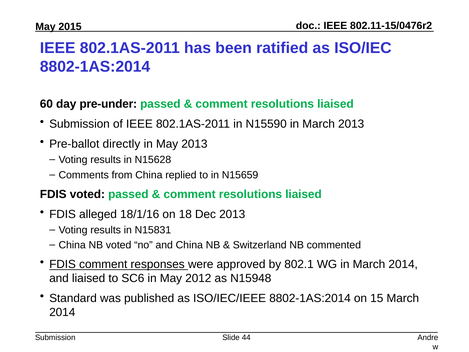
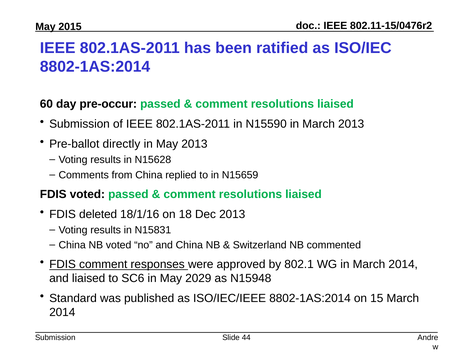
pre-under: pre-under -> pre-occur
alleged: alleged -> deleted
2012: 2012 -> 2029
